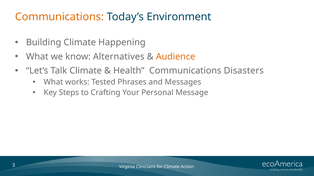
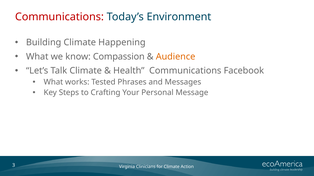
Communications at (59, 17) colour: orange -> red
Alternatives: Alternatives -> Compassion
Disasters: Disasters -> Facebook
